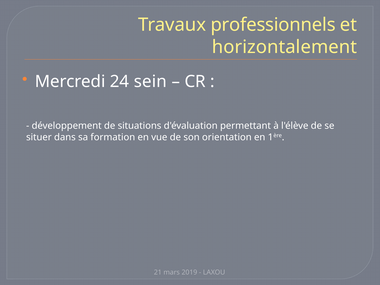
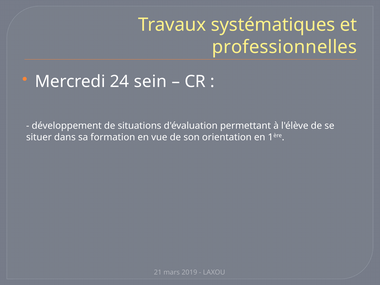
professionnels: professionnels -> systématiques
horizontalement: horizontalement -> professionnelles
